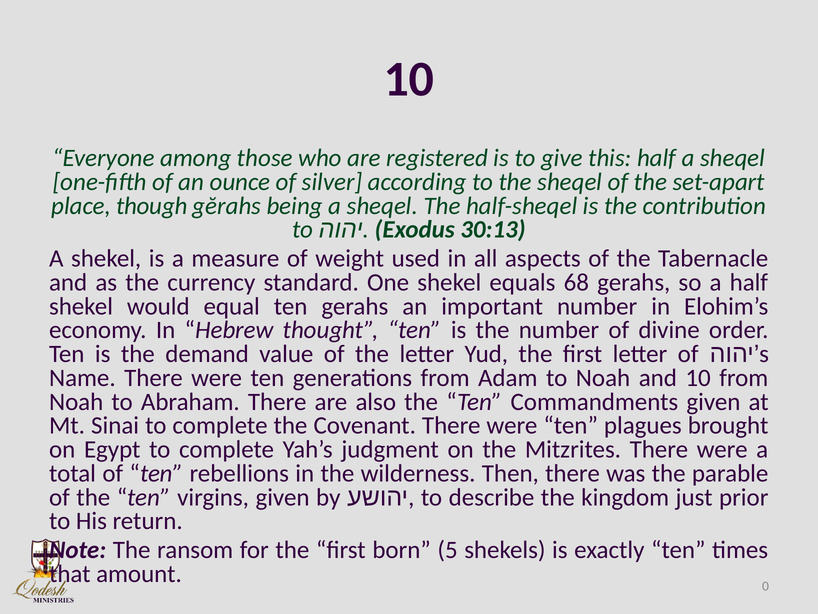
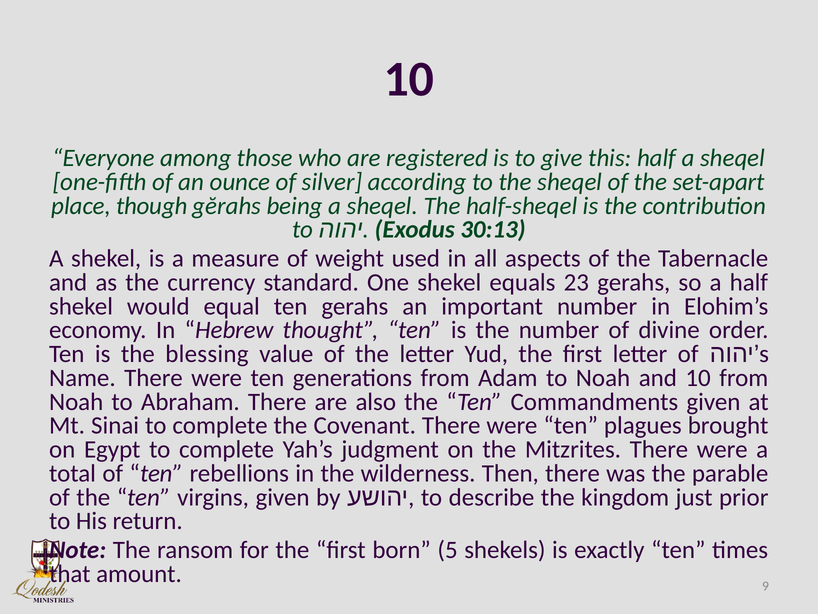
68: 68 -> 23
demand: demand -> blessing
0: 0 -> 9
